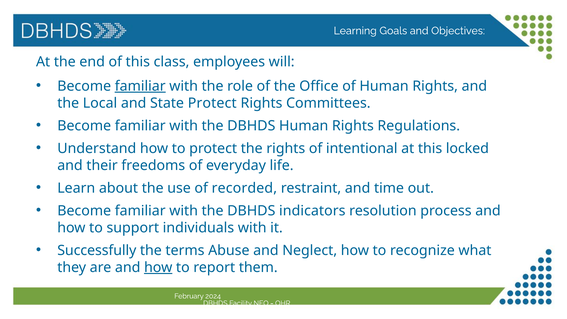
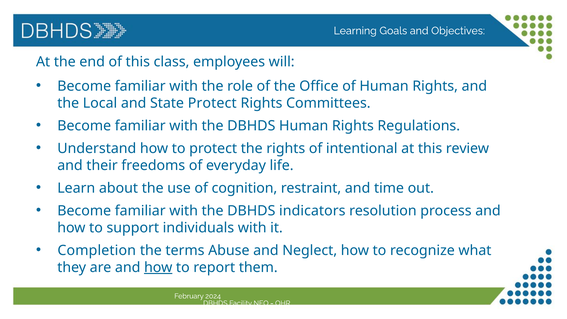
familiar at (140, 86) underline: present -> none
locked: locked -> review
recorded: recorded -> cognition
Successfully: Successfully -> Completion
